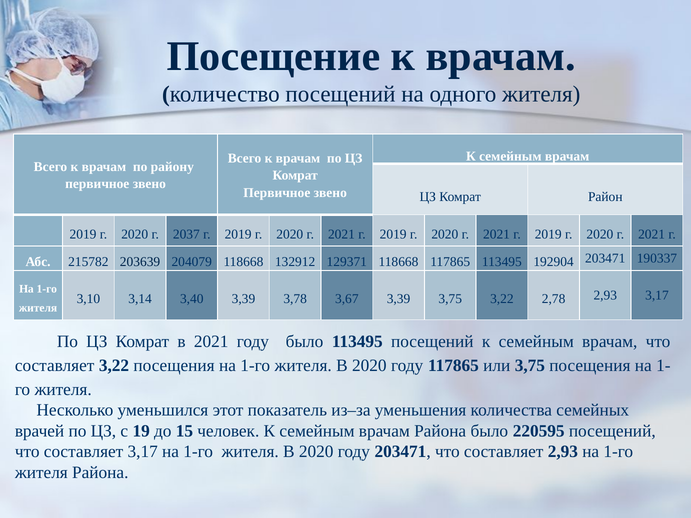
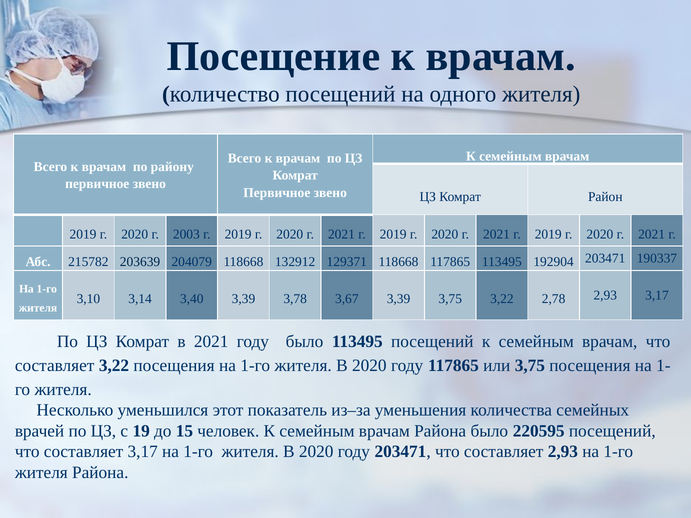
2037: 2037 -> 2003
